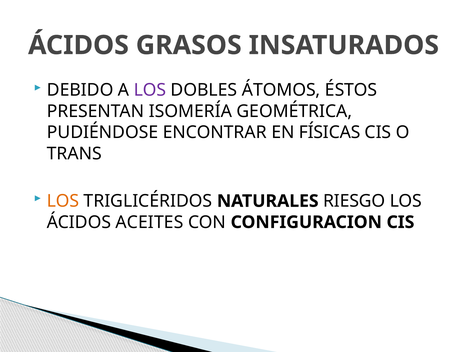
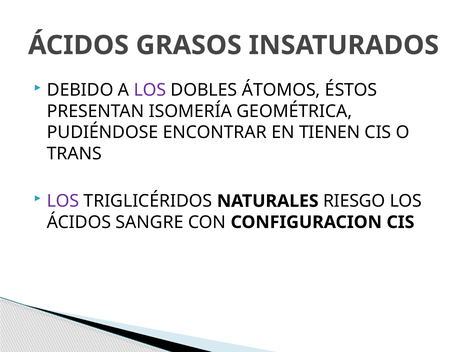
FÍSICAS: FÍSICAS -> TIENEN
LOS at (63, 201) colour: orange -> purple
ACEITES: ACEITES -> SANGRE
